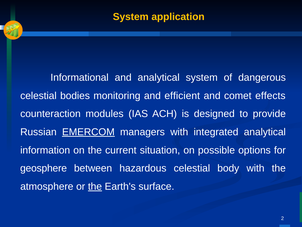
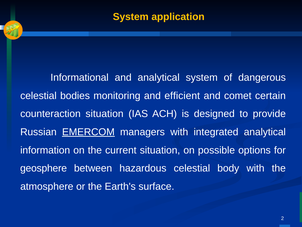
effects: effects -> certain
counteraction modules: modules -> situation
the at (95, 186) underline: present -> none
